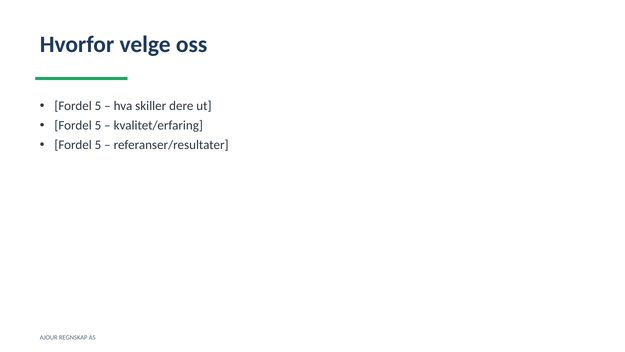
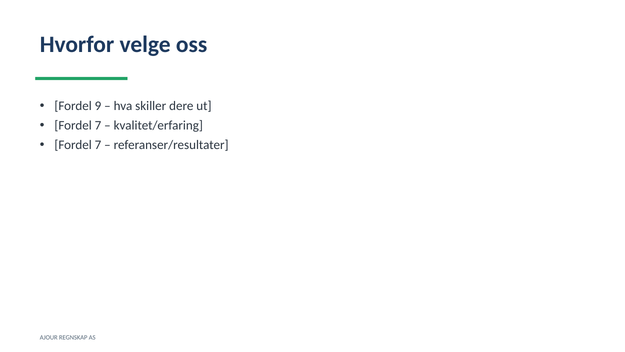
5 at (98, 106): 5 -> 9
5 at (98, 125): 5 -> 7
5 at (98, 145): 5 -> 7
